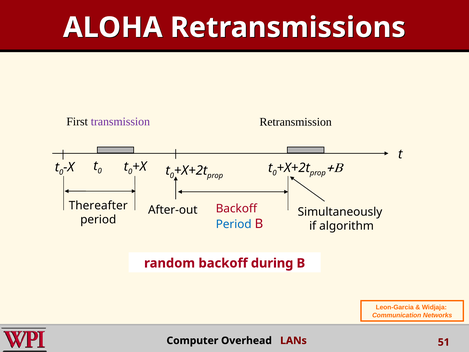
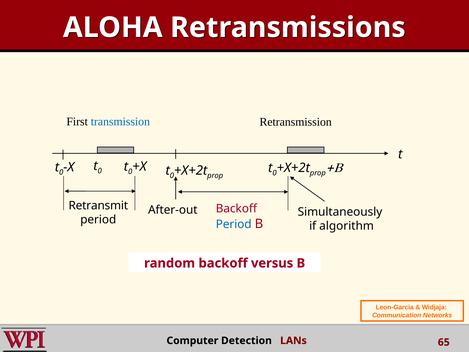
transmission colour: purple -> blue
Thereafter: Thereafter -> Retransmit
during: during -> versus
Overhead: Overhead -> Detection
51: 51 -> 65
